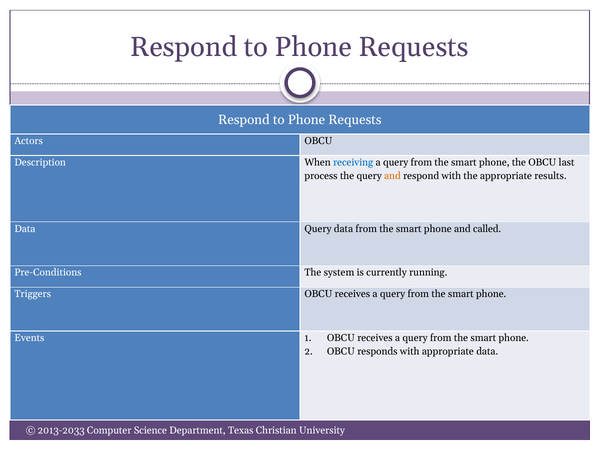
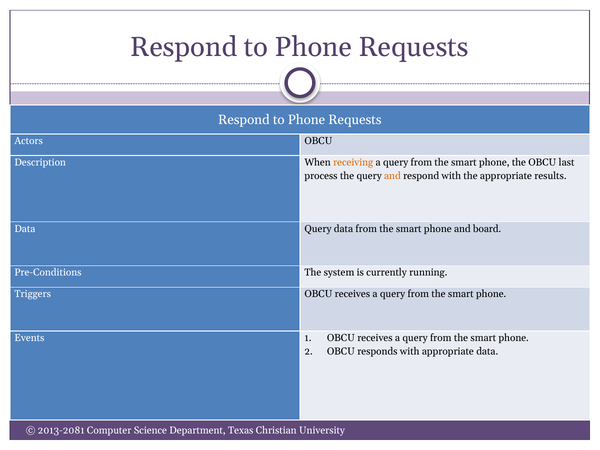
receiving colour: blue -> orange
called: called -> board
2013-2033: 2013-2033 -> 2013-2081
